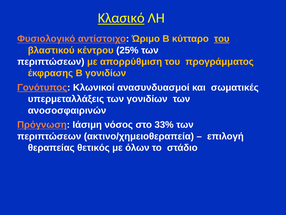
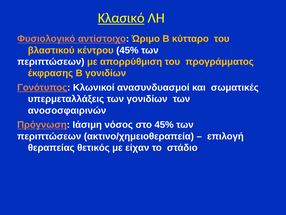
του at (222, 39) underline: present -> none
κέντρου 25%: 25% -> 45%
στο 33%: 33% -> 45%
όλων: όλων -> είχαν
